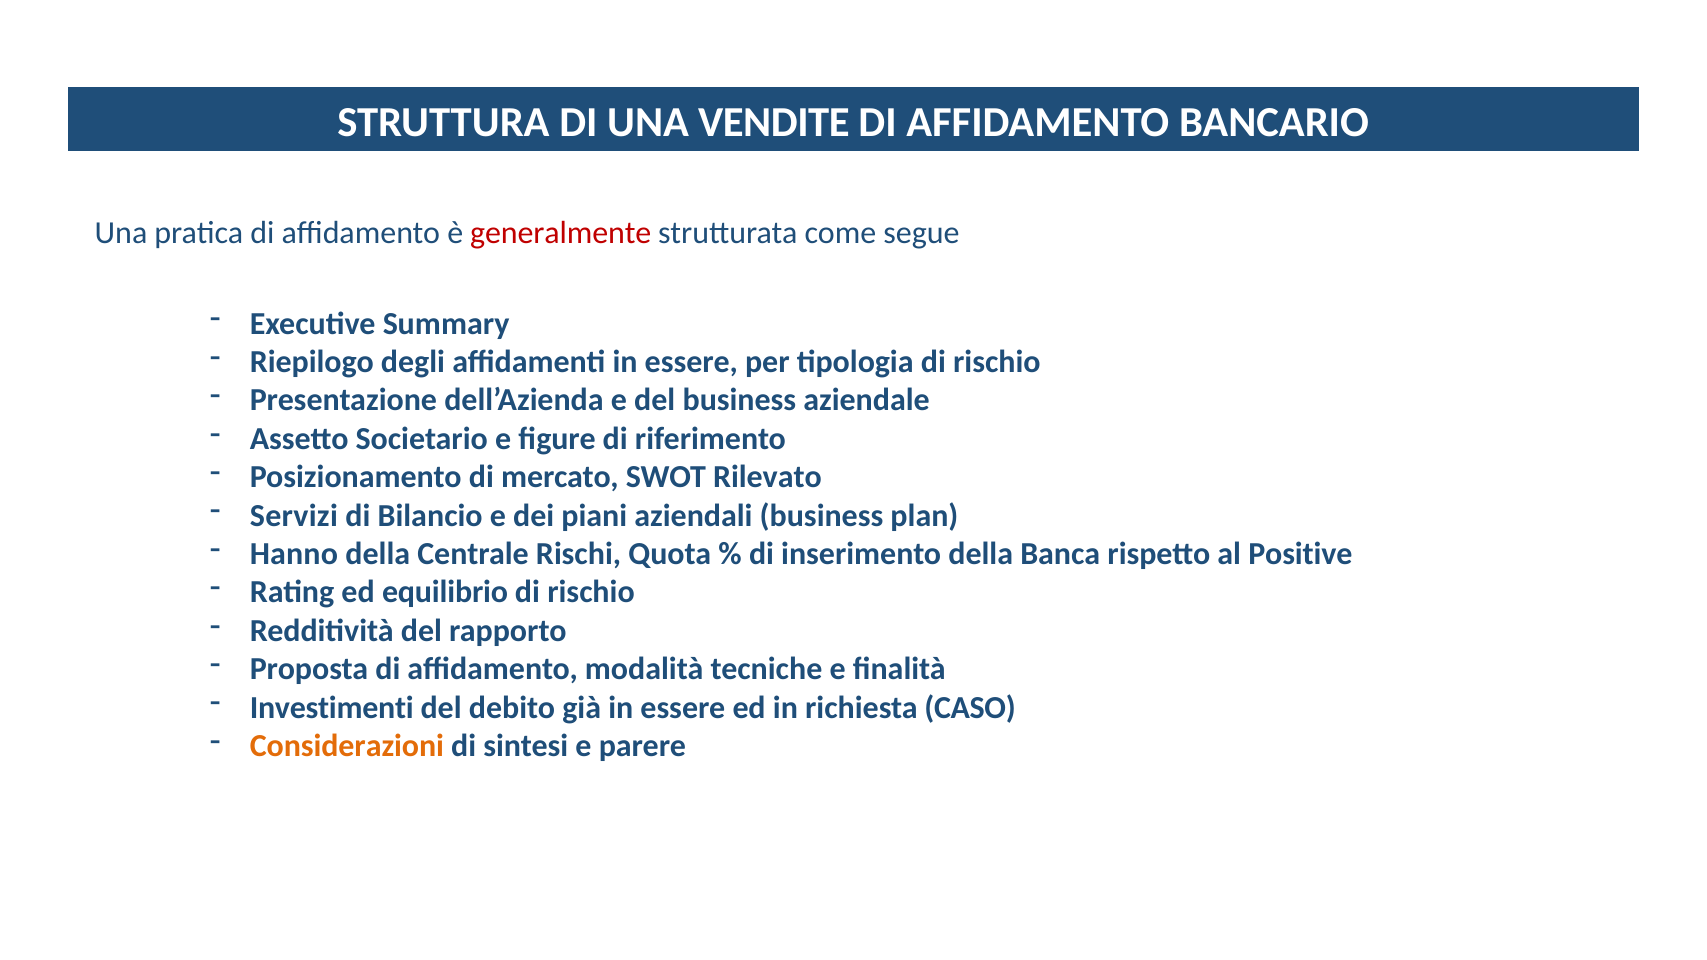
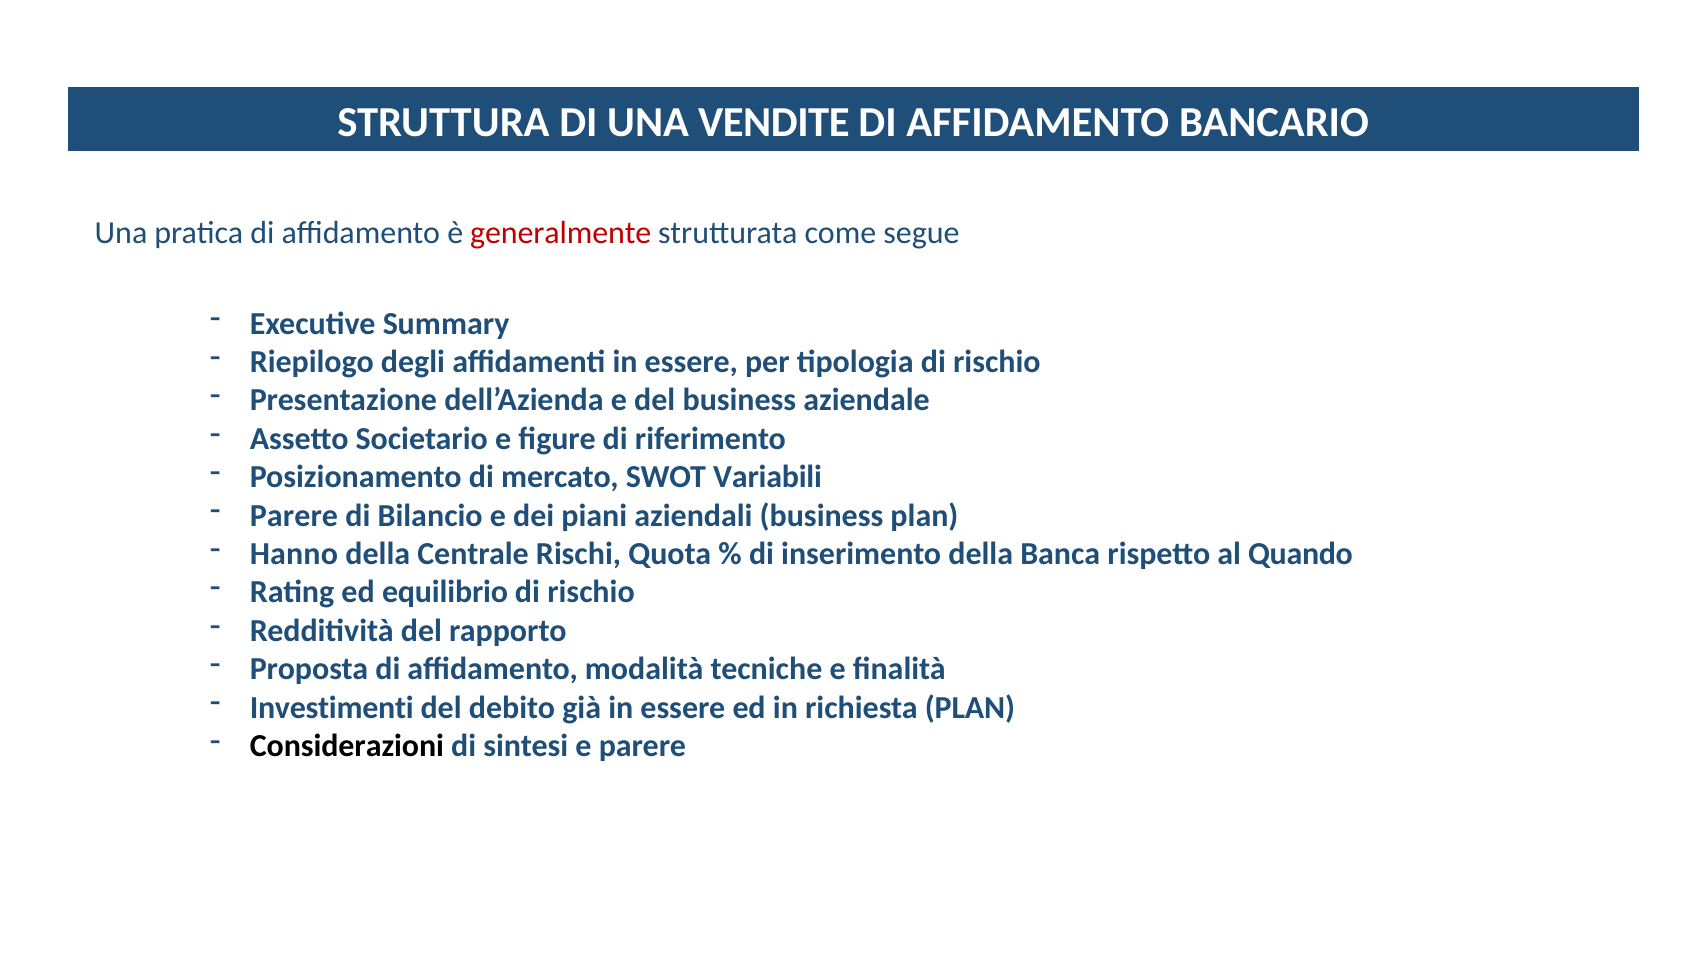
Rilevato: Rilevato -> Variabili
Servizi at (294, 516): Servizi -> Parere
Positive: Positive -> Quando
richiesta CASO: CASO -> PLAN
Considerazioni colour: orange -> black
